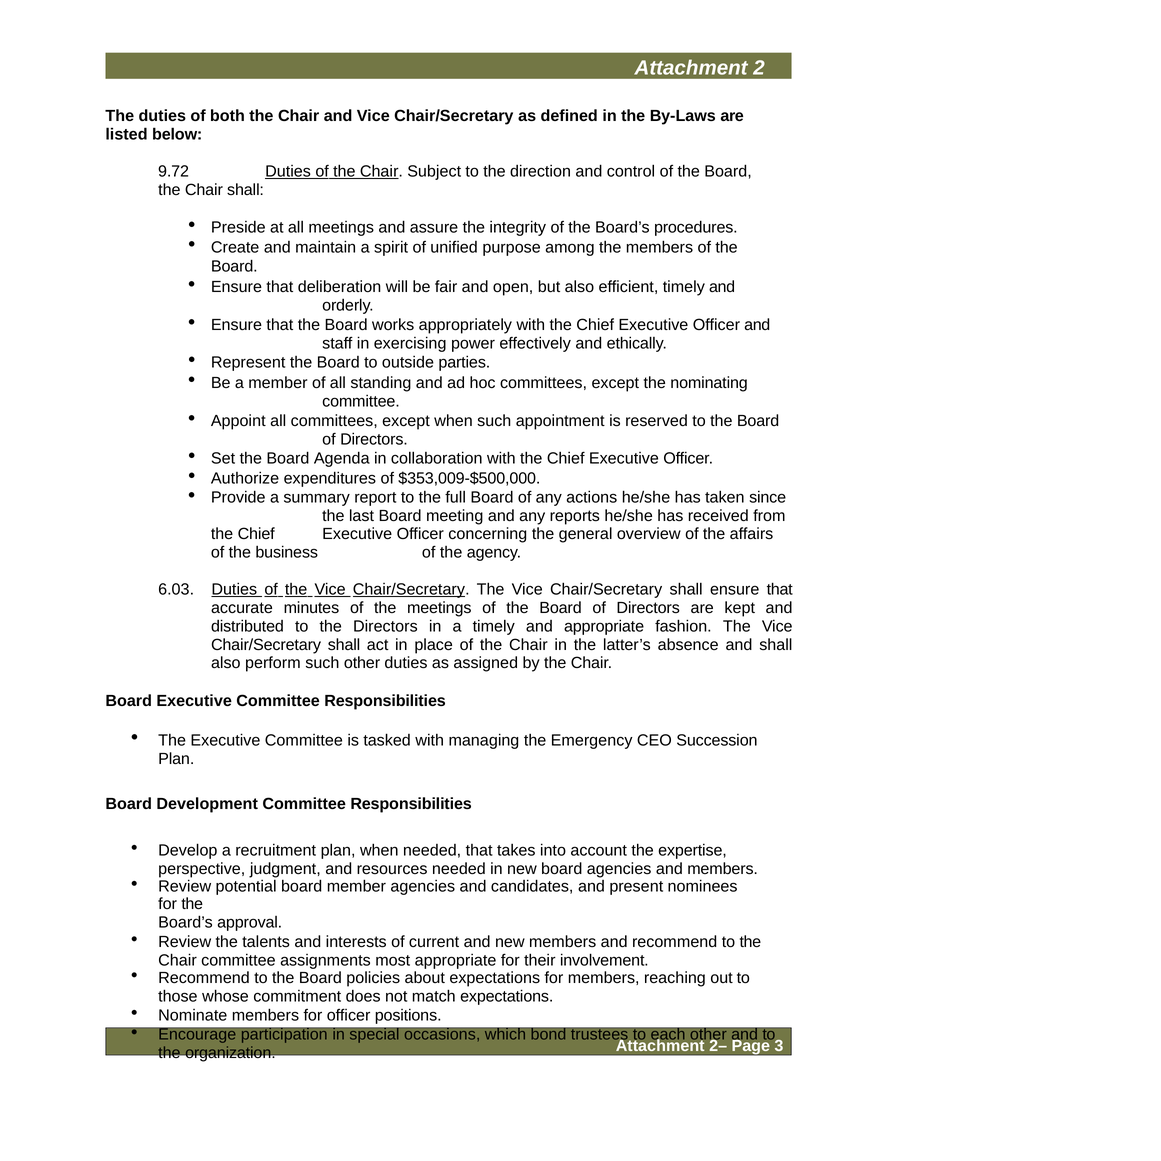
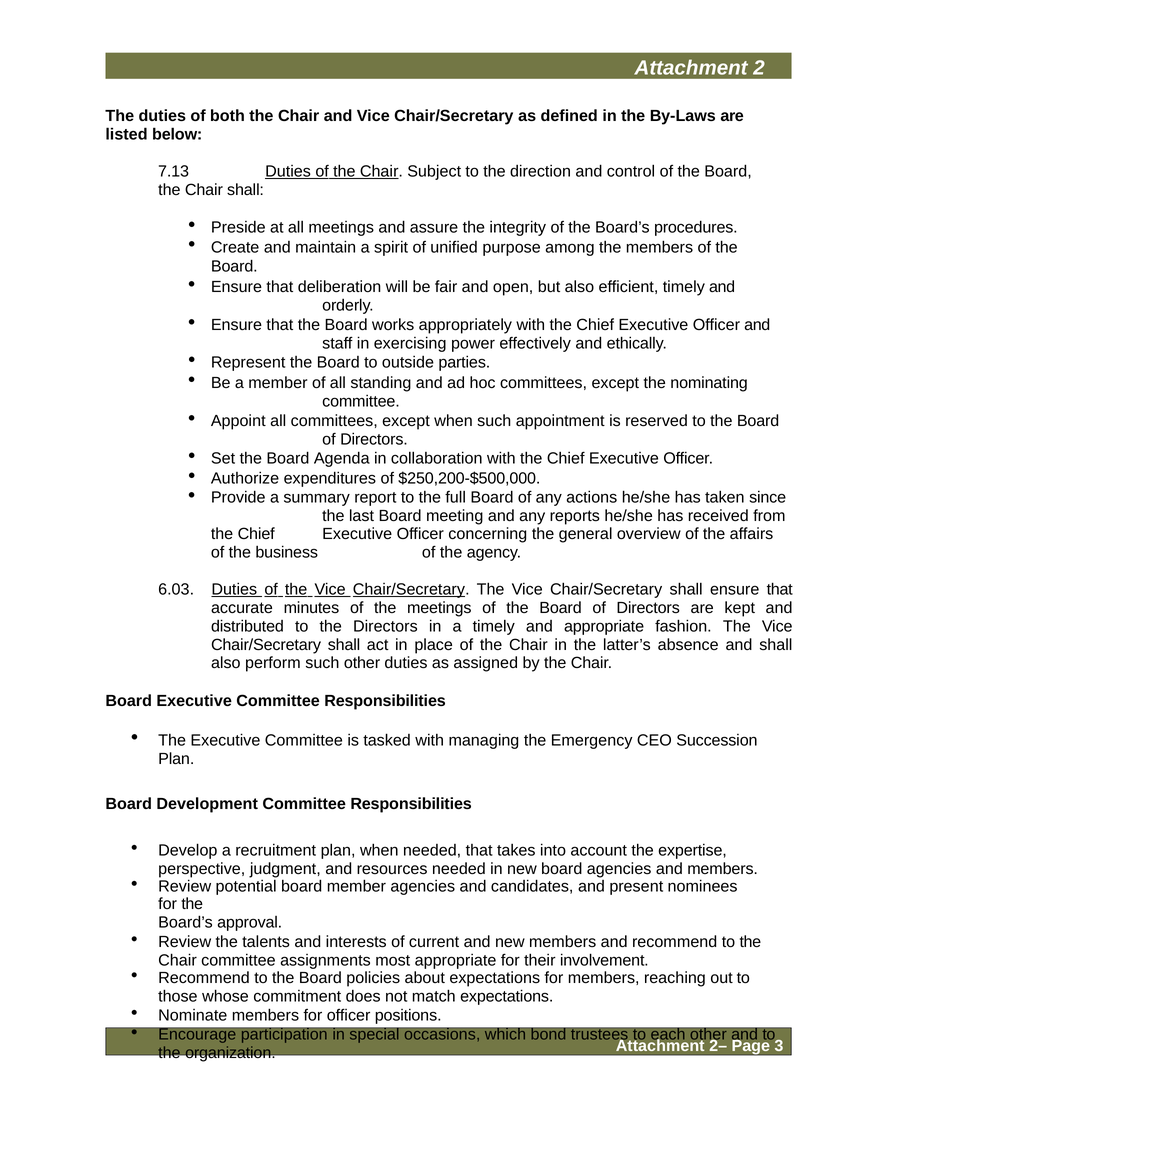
9.72: 9.72 -> 7.13
$353,009-$500,000: $353,009-$500,000 -> $250,200-$500,000
